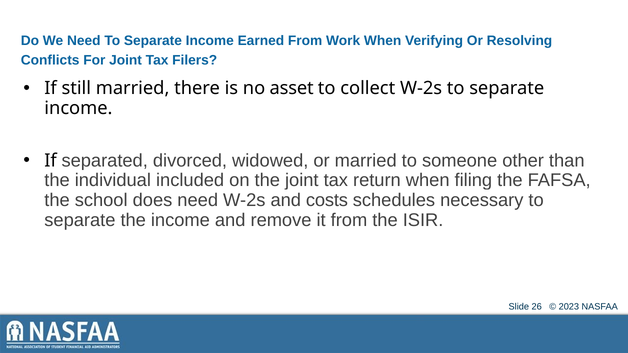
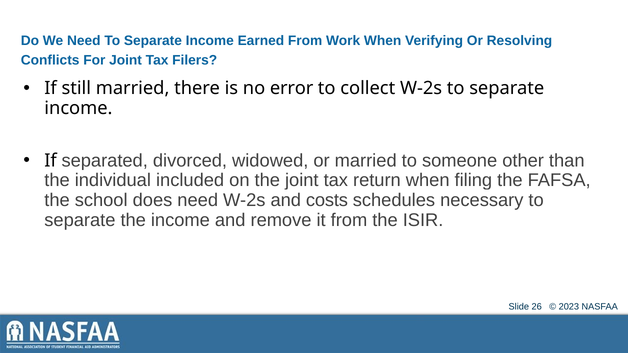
asset: asset -> error
